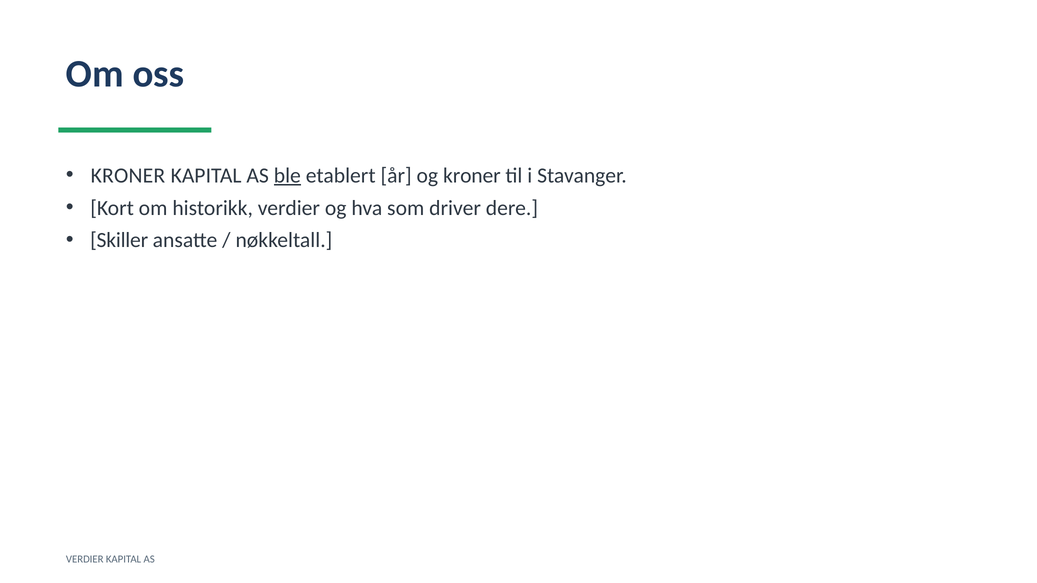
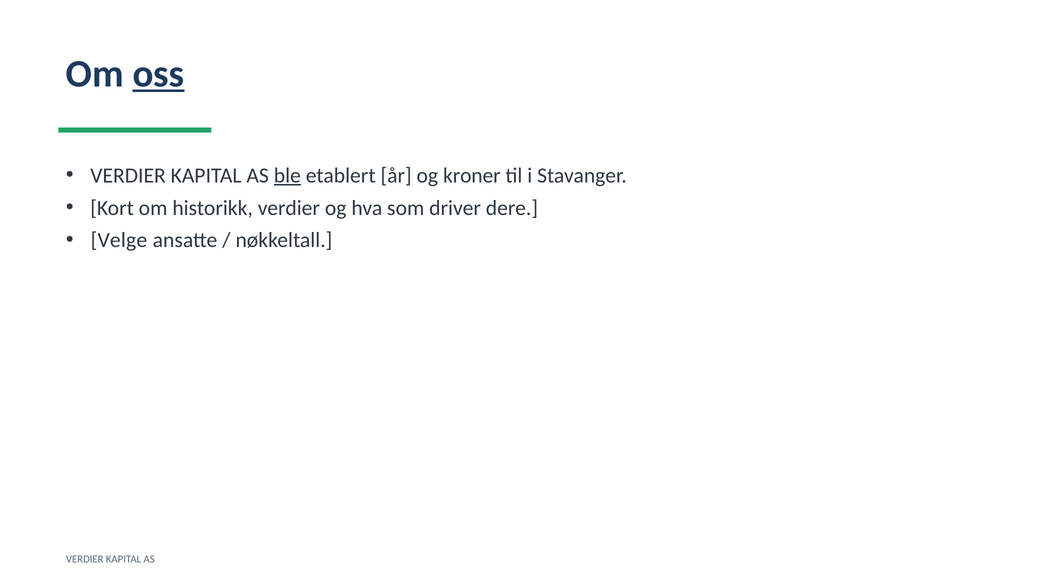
oss underline: none -> present
KRONER at (128, 176): KRONER -> VERDIER
Skiller: Skiller -> Velge
